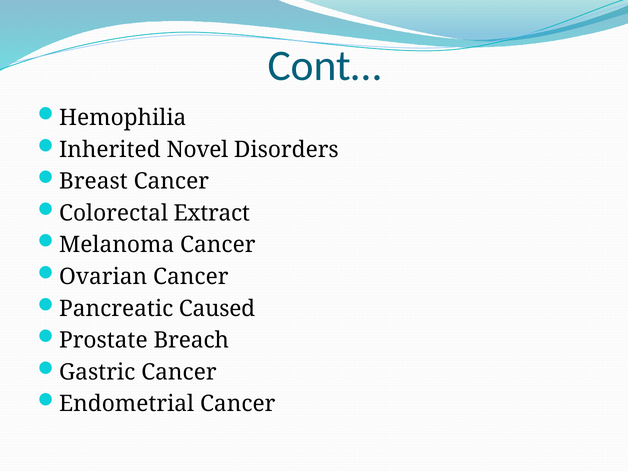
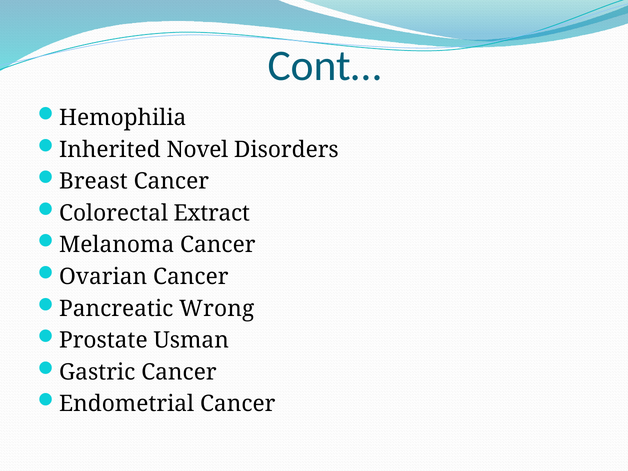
Caused: Caused -> Wrong
Breach: Breach -> Usman
